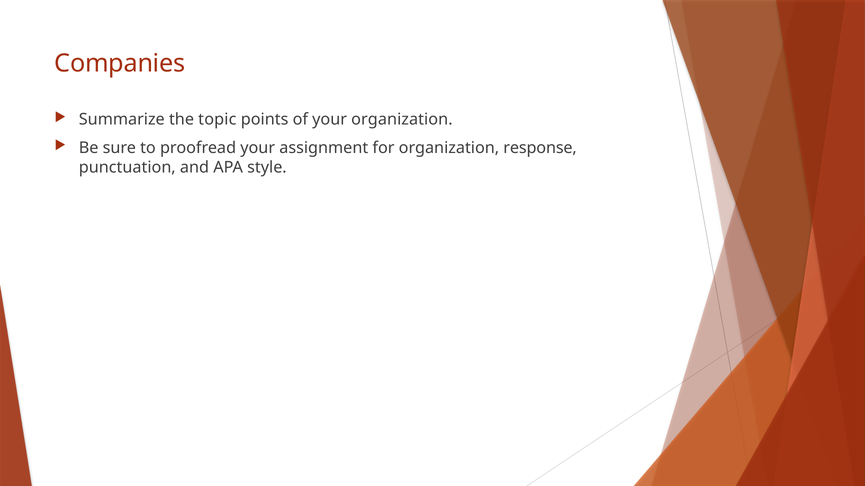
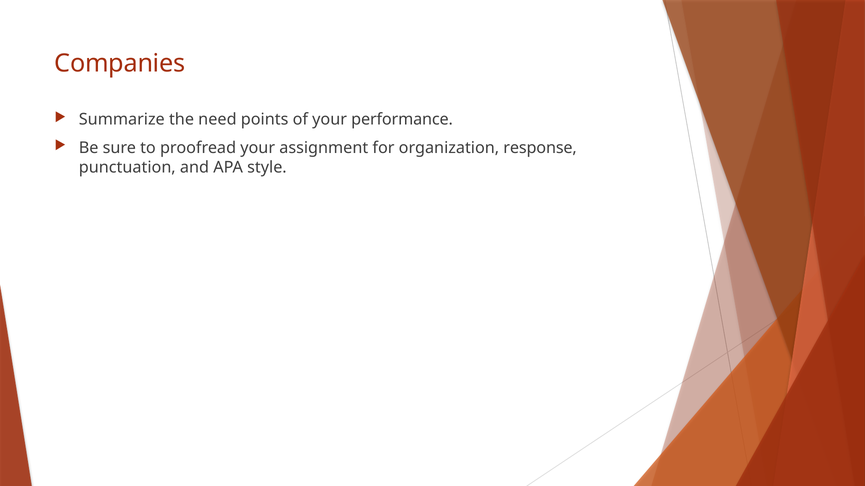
topic: topic -> need
your organization: organization -> performance
